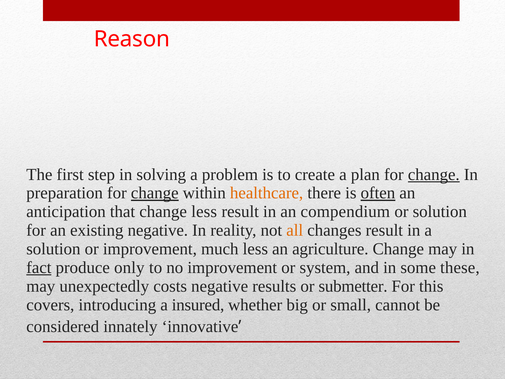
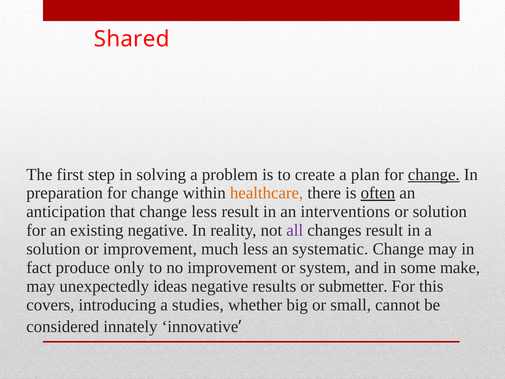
Reason: Reason -> Shared
change at (155, 193) underline: present -> none
compendium: compendium -> interventions
all colour: orange -> purple
agriculture: agriculture -> systematic
fact underline: present -> none
these: these -> make
costs: costs -> ideas
insured: insured -> studies
